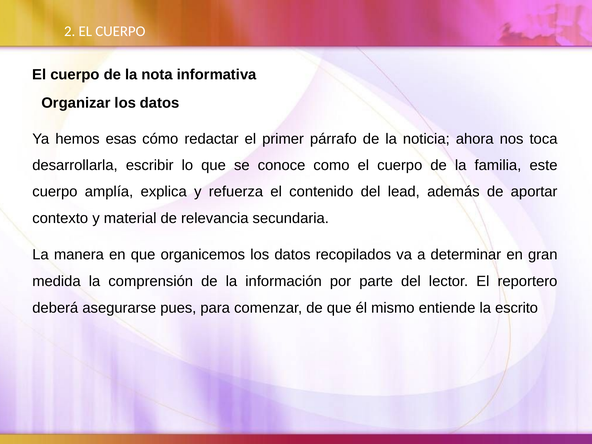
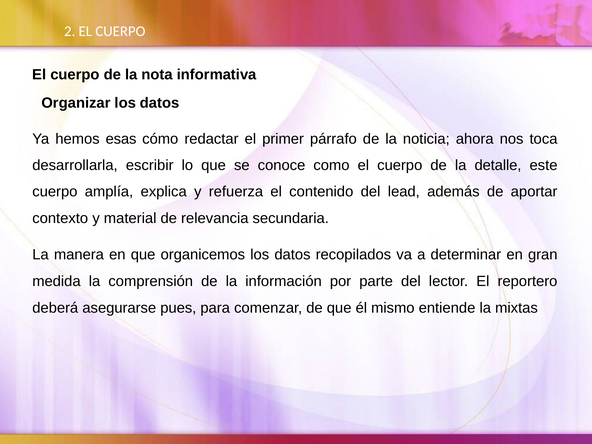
familia: familia -> detalle
escrito: escrito -> mixtas
